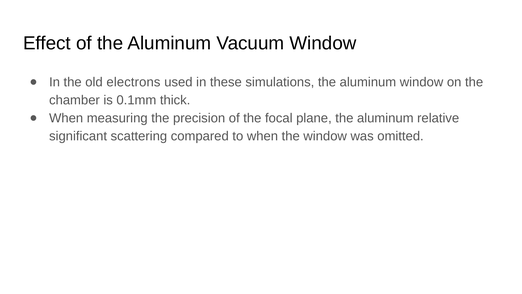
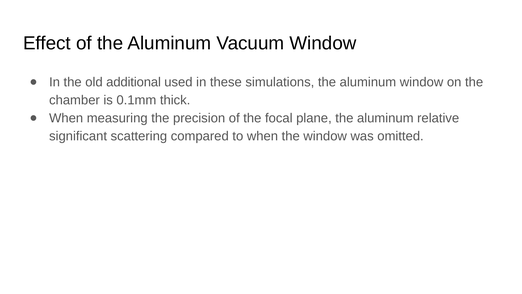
electrons: electrons -> additional
